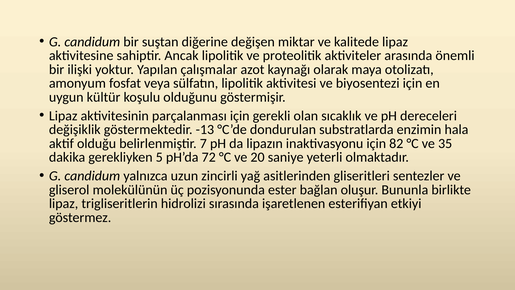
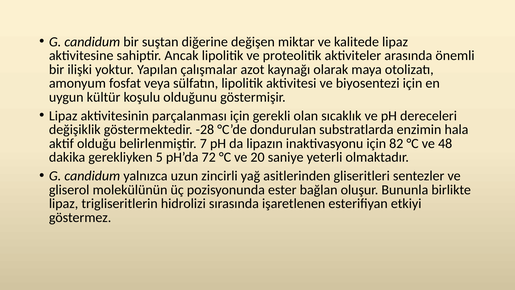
-13: -13 -> -28
35: 35 -> 48
